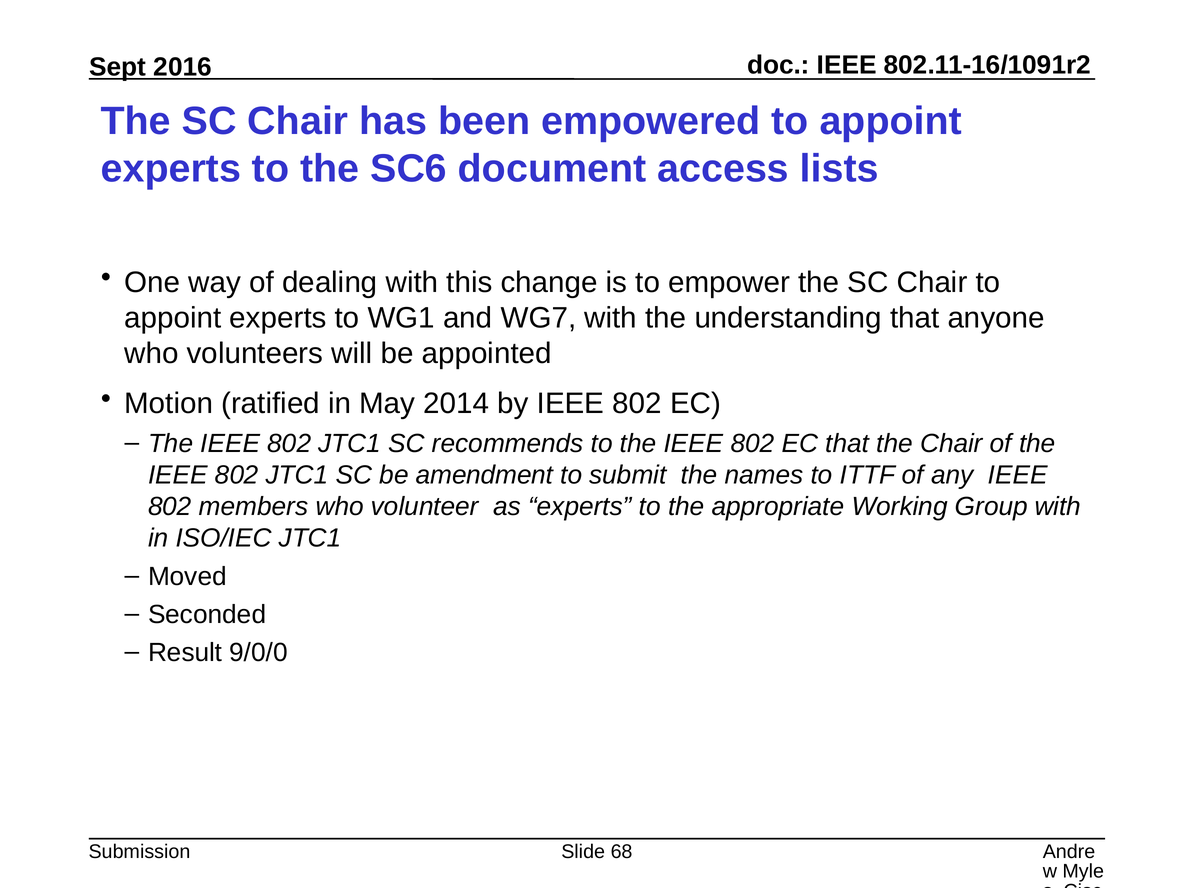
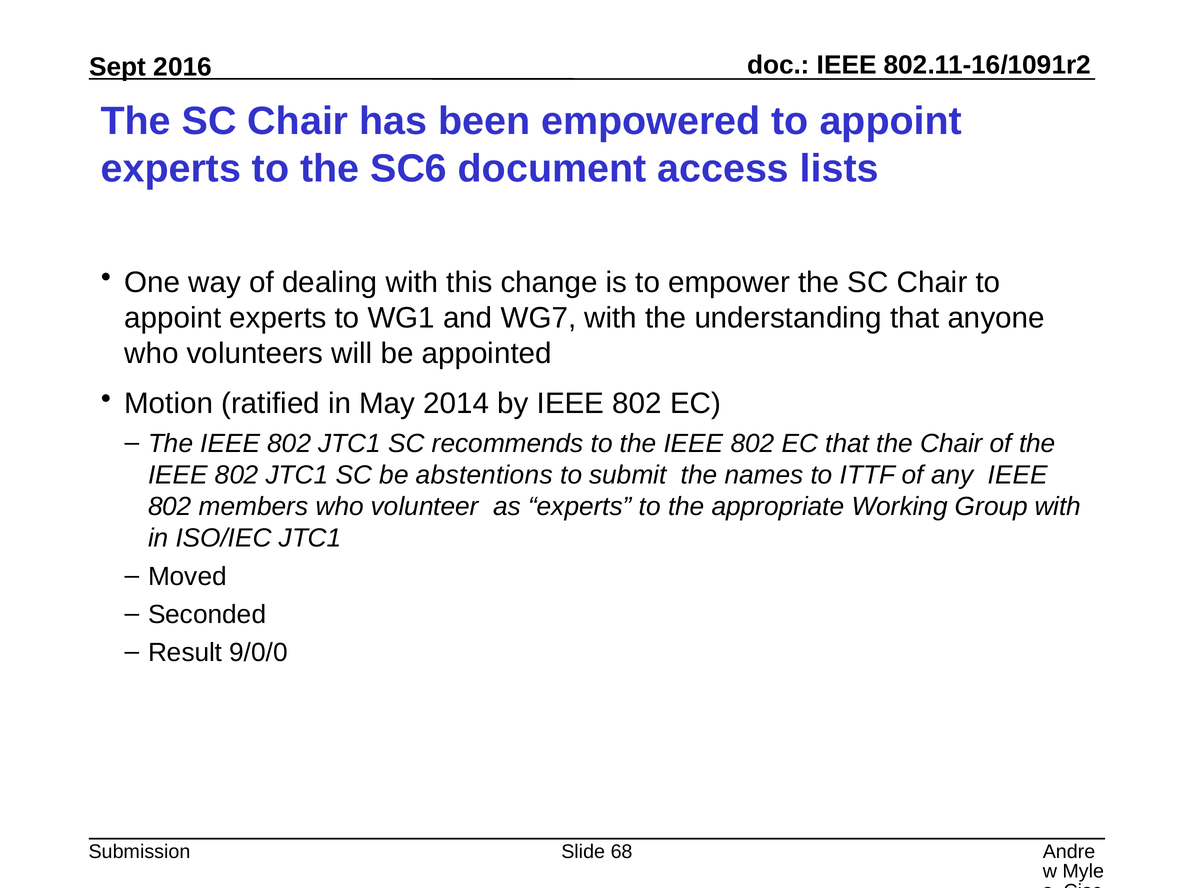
amendment: amendment -> abstentions
